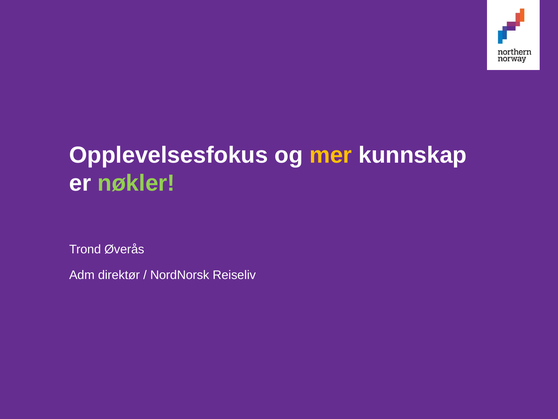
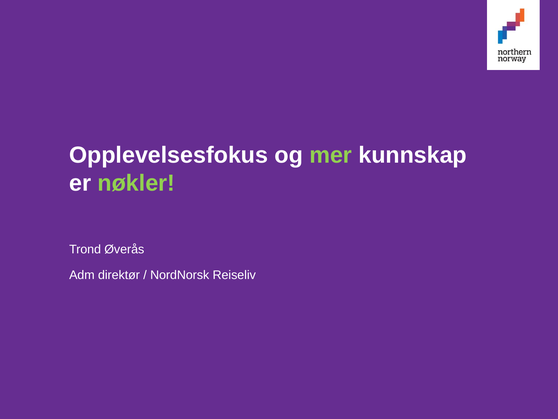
mer colour: yellow -> light green
